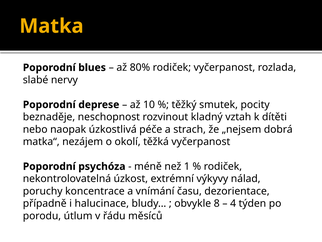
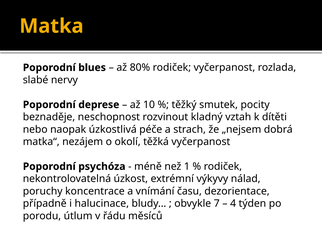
8: 8 -> 7
